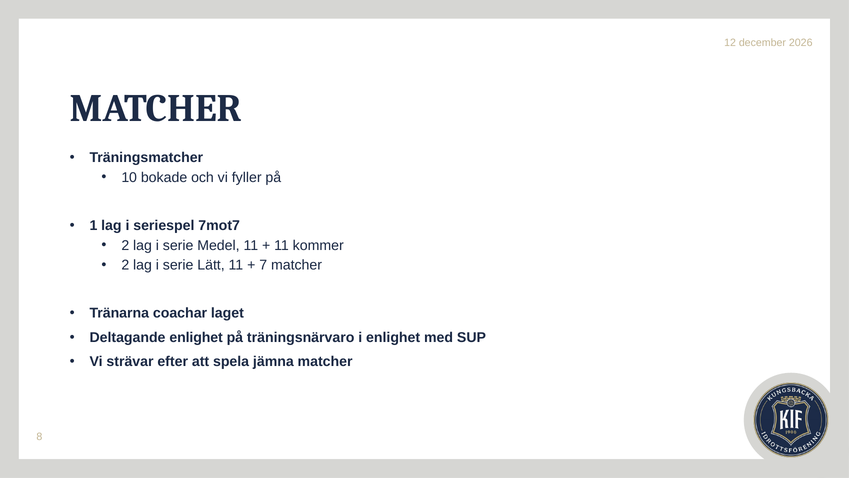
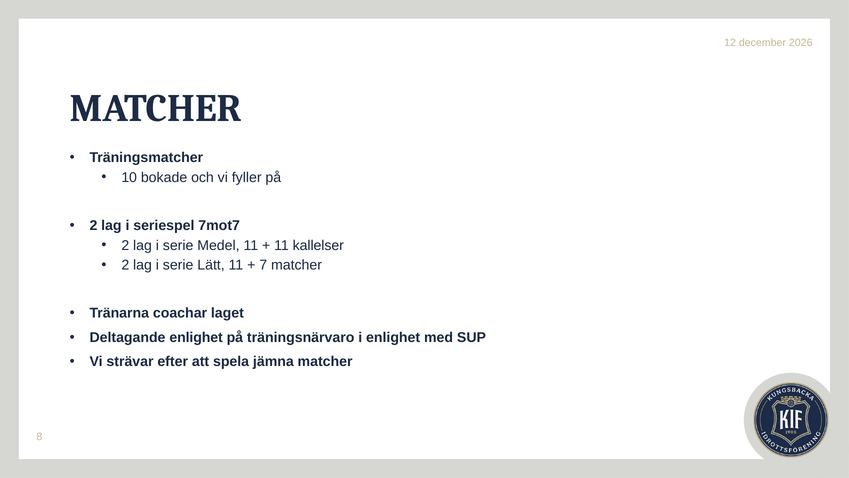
1 at (93, 225): 1 -> 2
kommer: kommer -> kallelser
